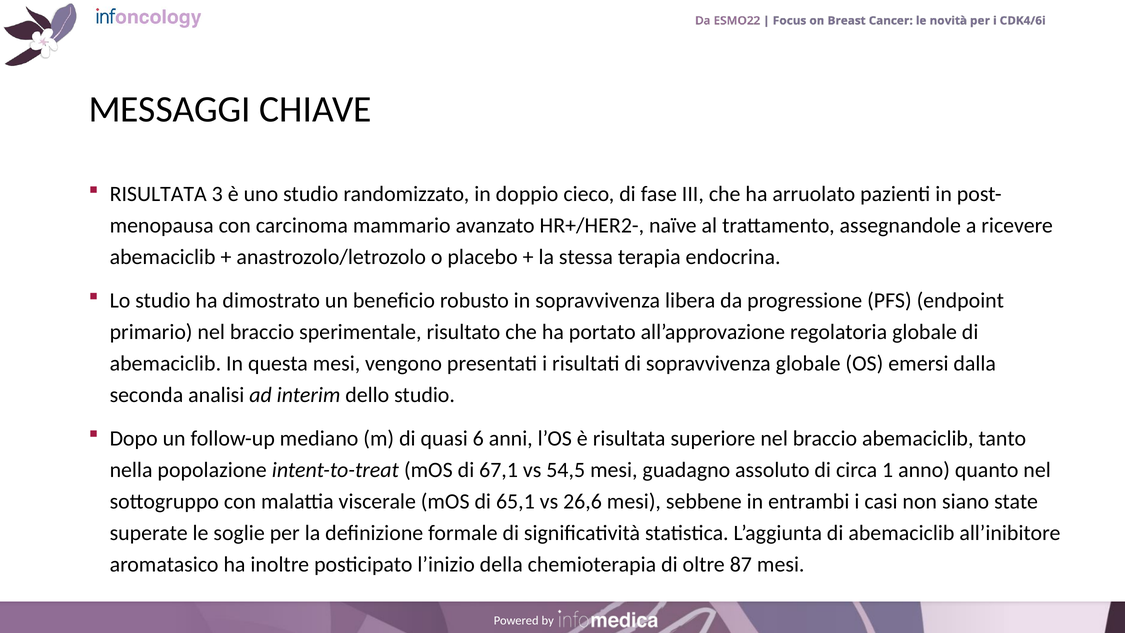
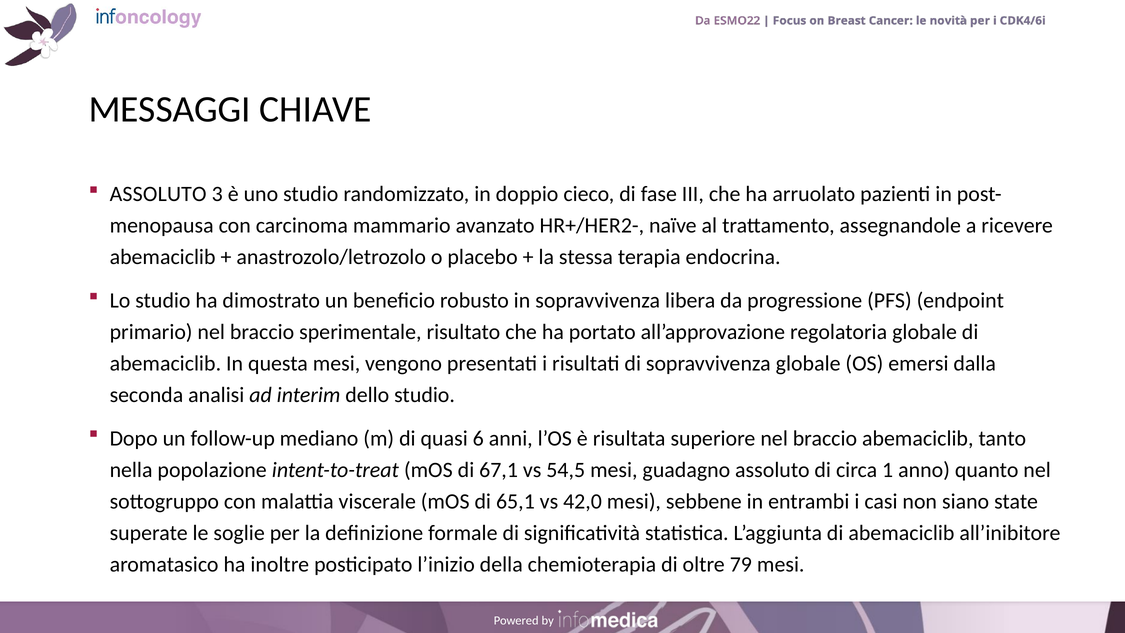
RISULTATA at (158, 194): RISULTATA -> ASSOLUTO
26,6: 26,6 -> 42,0
87: 87 -> 79
